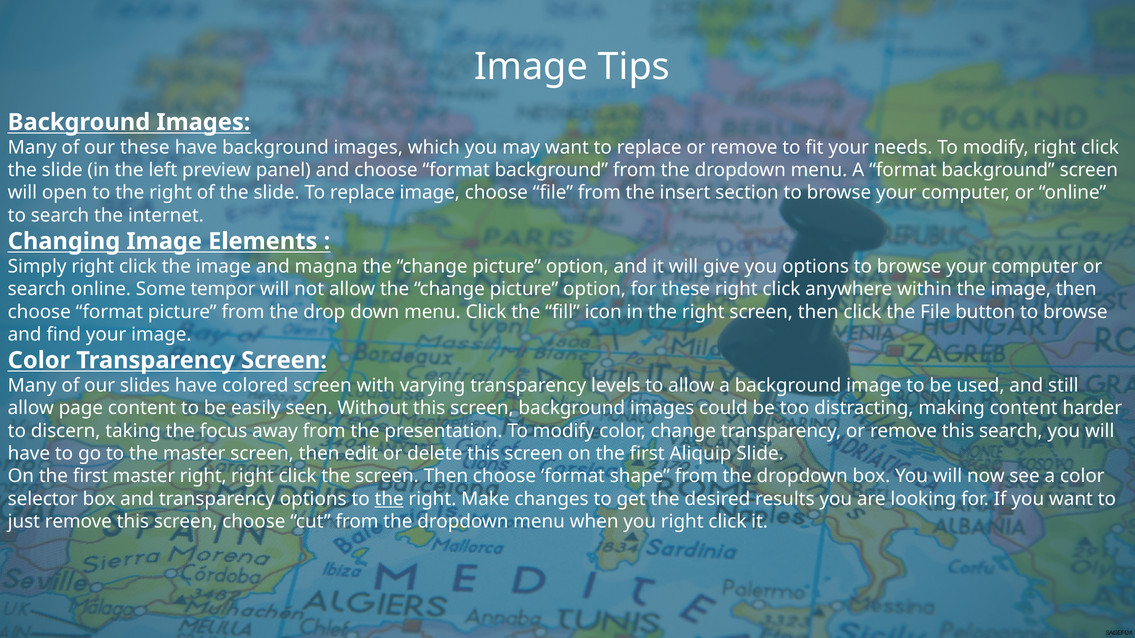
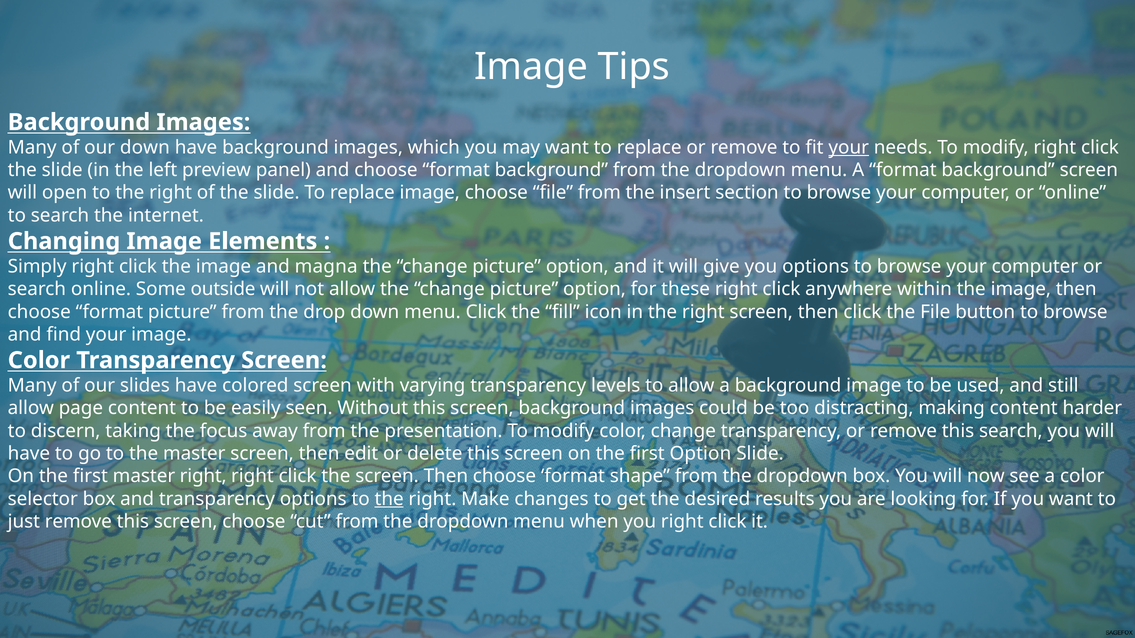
our these: these -> down
your at (849, 147) underline: none -> present
tempor: tempor -> outside
first Aliquip: Aliquip -> Option
